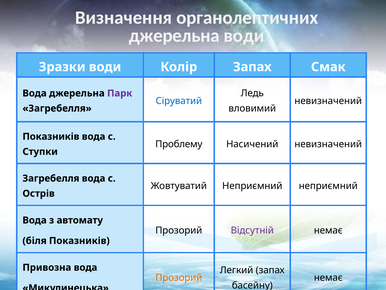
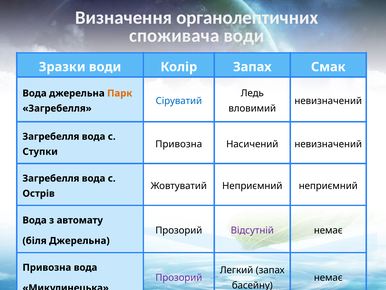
джерельна at (174, 36): джерельна -> споживача
Парк colour: purple -> orange
Показників at (51, 136): Показників -> Загребелля
Проблему at (179, 144): Проблему -> Привозна
біля Показників: Показників -> Джерельна
Прозорий at (179, 277) colour: orange -> purple
